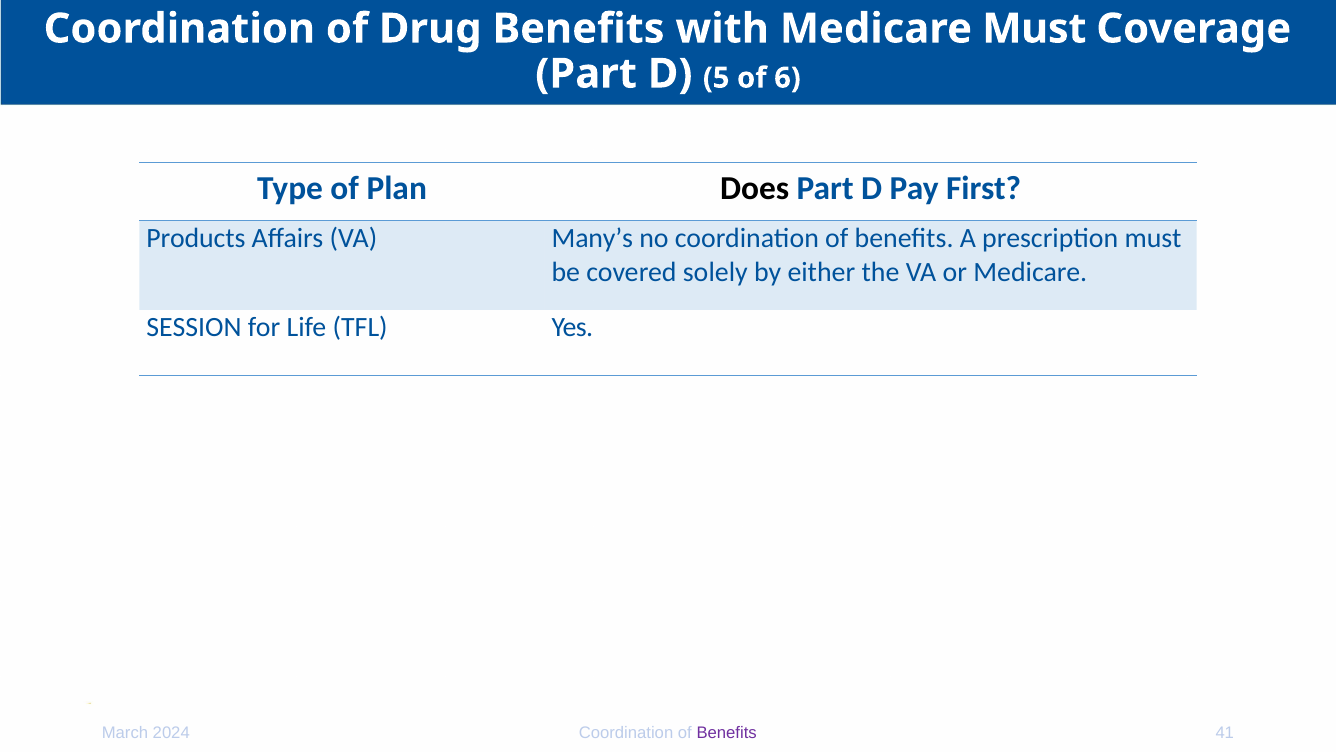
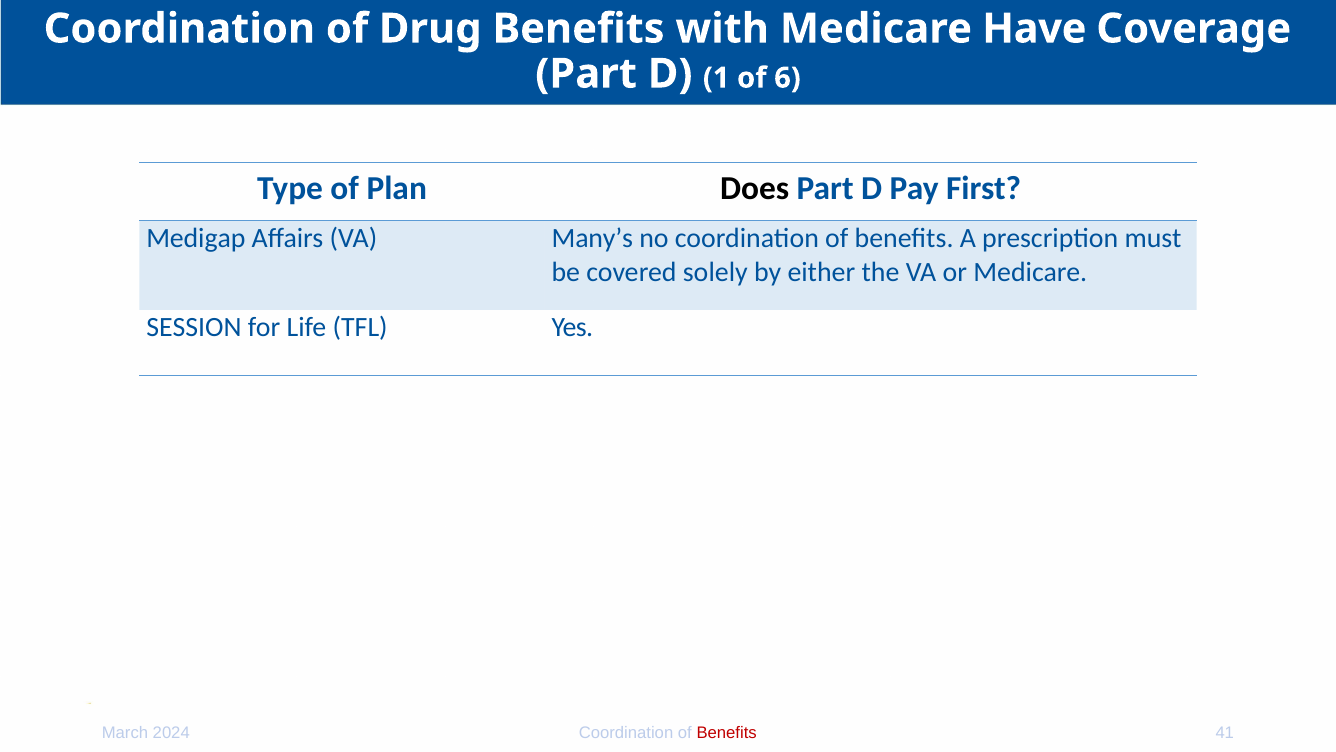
Medicare Must: Must -> Have
5: 5 -> 1
Products: Products -> Medigap
Benefits at (727, 733) colour: purple -> red
